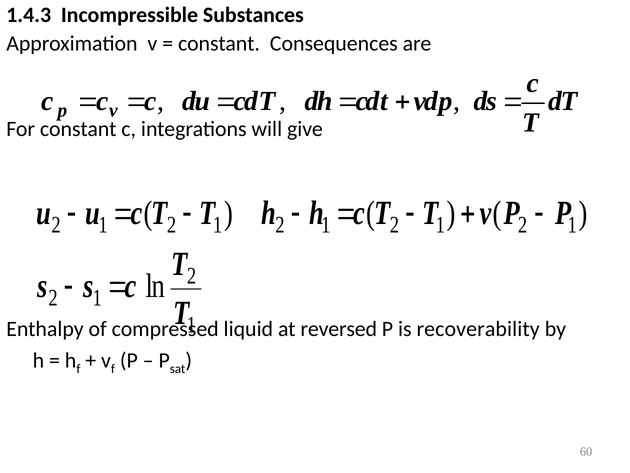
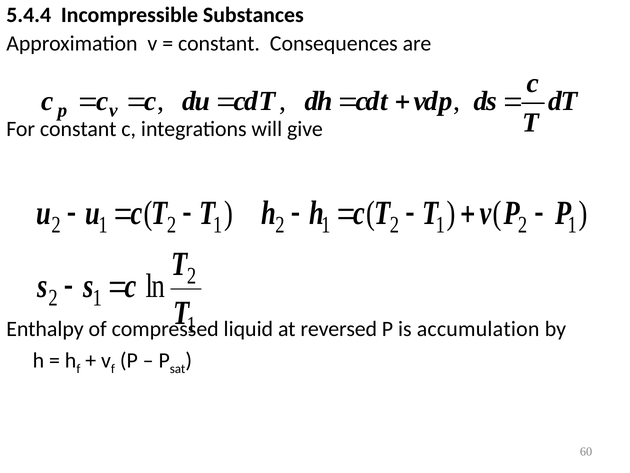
1.4.3: 1.4.3 -> 5.4.4
recoverability: recoverability -> accumulation
